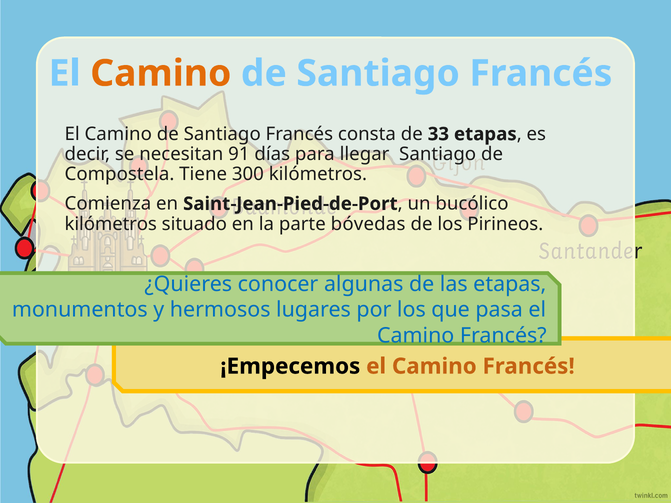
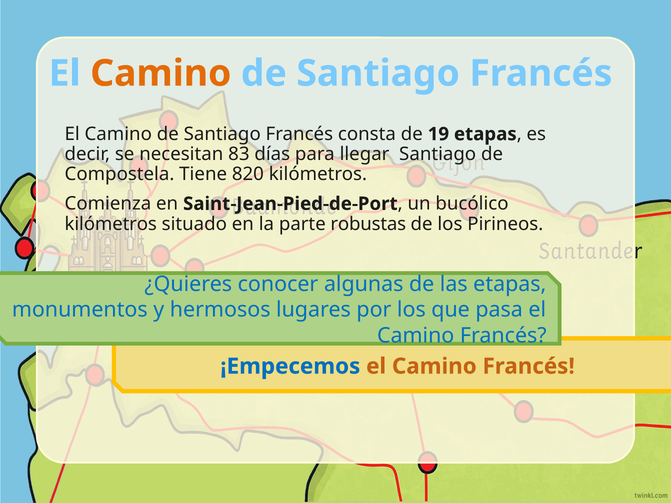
33: 33 -> 19
91: 91 -> 83
300: 300 -> 820
bóvedas: bóvedas -> robustas
¡Empecemos colour: black -> blue
